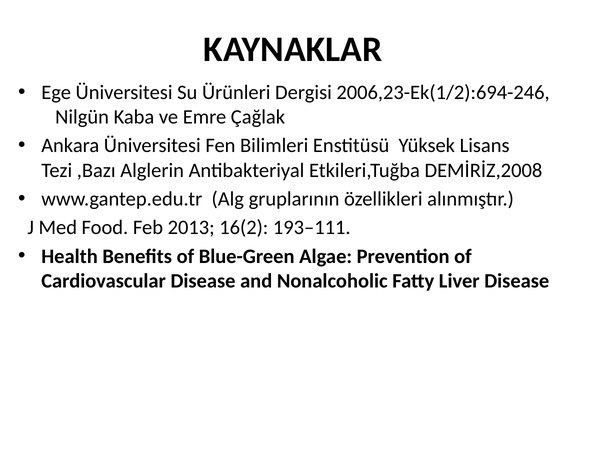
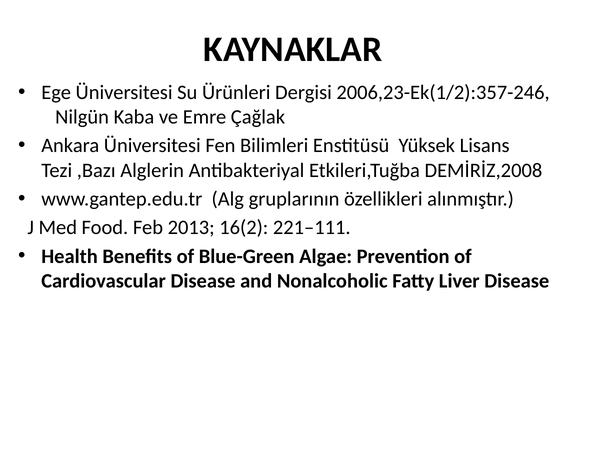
2006,23-Ek(1/2):694-246: 2006,23-Ek(1/2):694-246 -> 2006,23-Ek(1/2):357-246
193–111: 193–111 -> 221–111
